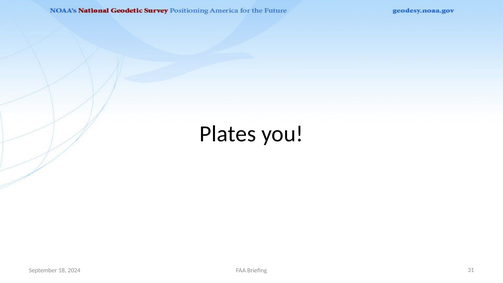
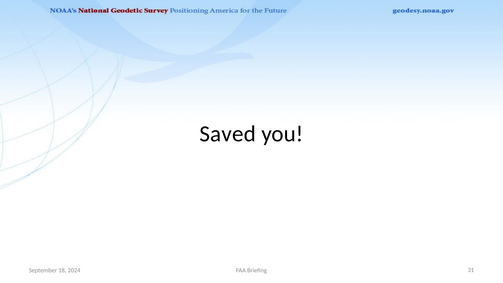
Plates: Plates -> Saved
